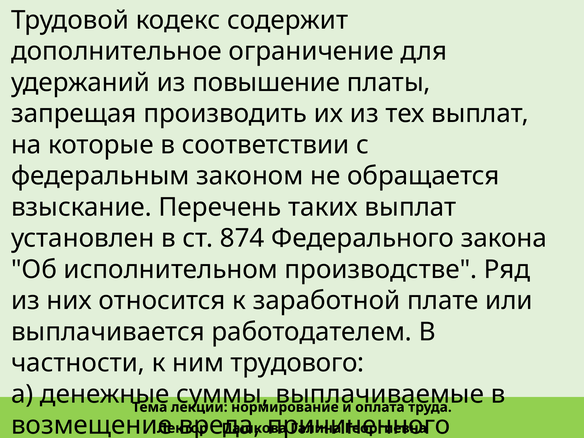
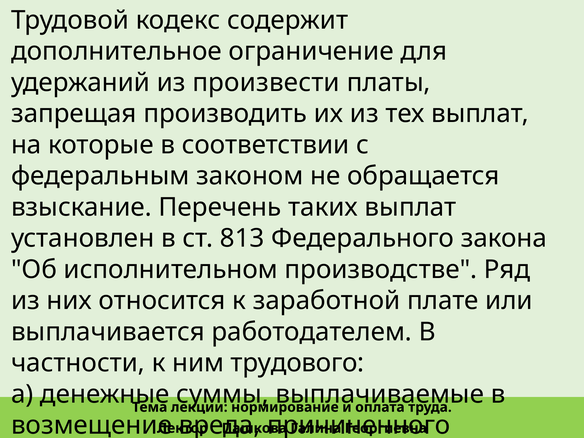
повышение: повышение -> произвести
874: 874 -> 813
